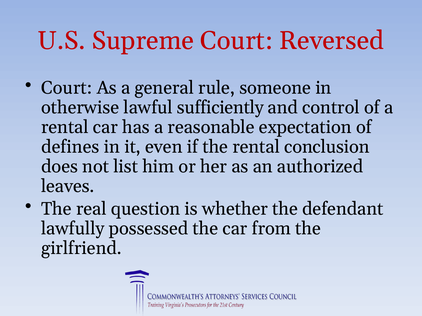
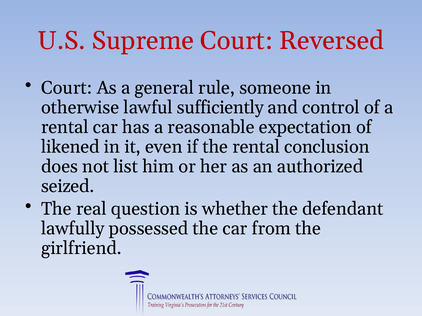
defines: defines -> likened
leaves: leaves -> seized
